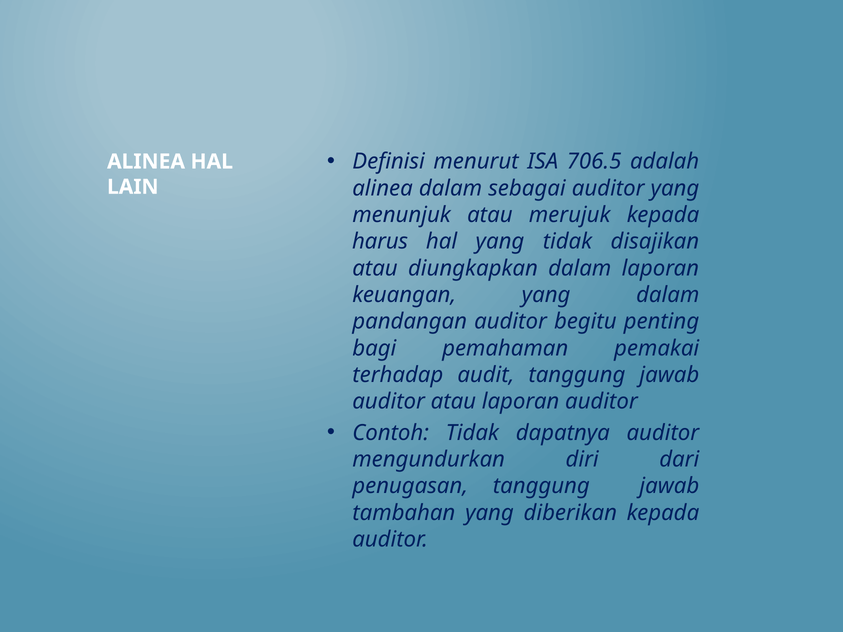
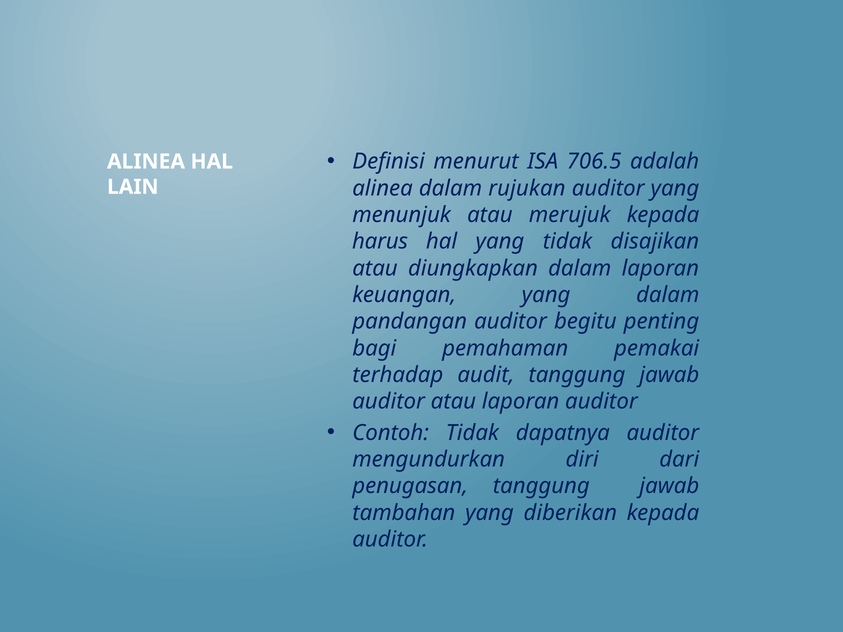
sebagai: sebagai -> rujukan
